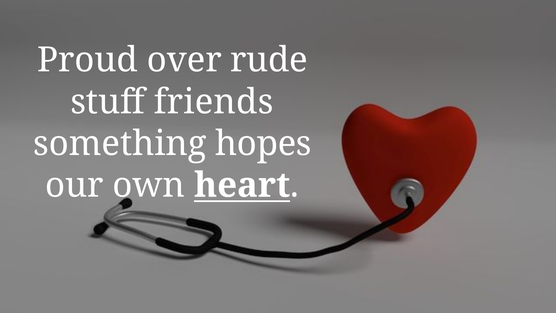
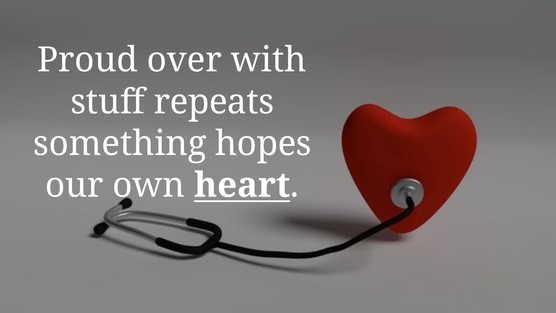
rude: rude -> with
friends: friends -> repeats
